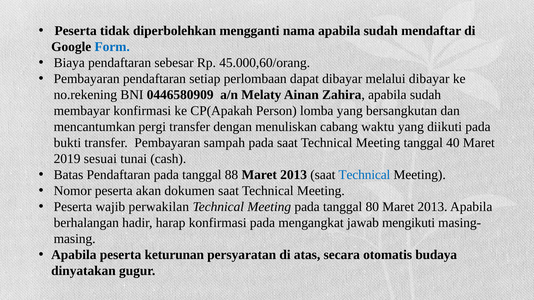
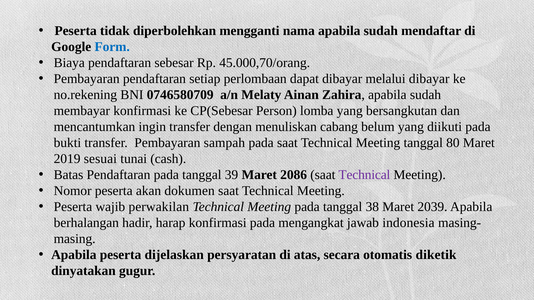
45.000,60/orang: 45.000,60/orang -> 45.000,70/orang
0446580909: 0446580909 -> 0746580709
CP(Apakah: CP(Apakah -> CP(Sebesar
pergi: pergi -> ingin
waktu: waktu -> belum
40: 40 -> 80
88: 88 -> 39
2013 at (294, 175): 2013 -> 2086
Technical at (364, 175) colour: blue -> purple
80: 80 -> 38
2013 at (432, 207): 2013 -> 2039
mengikuti: mengikuti -> indonesia
keturunan: keturunan -> dijelaskan
budaya: budaya -> diketik
